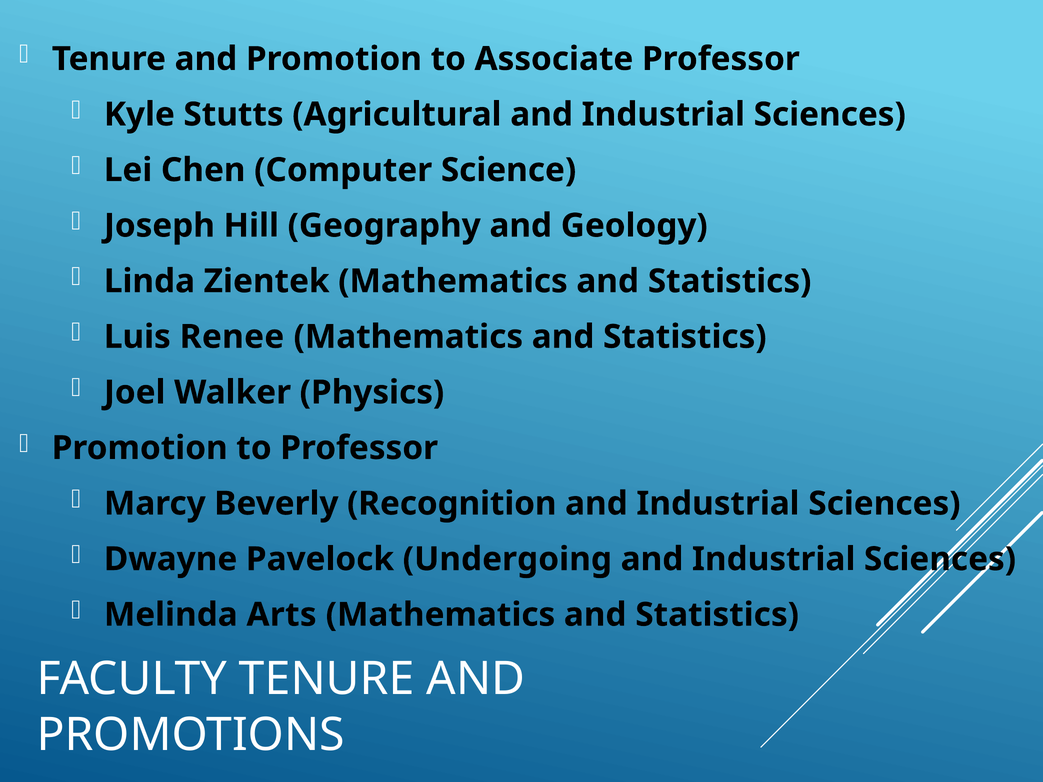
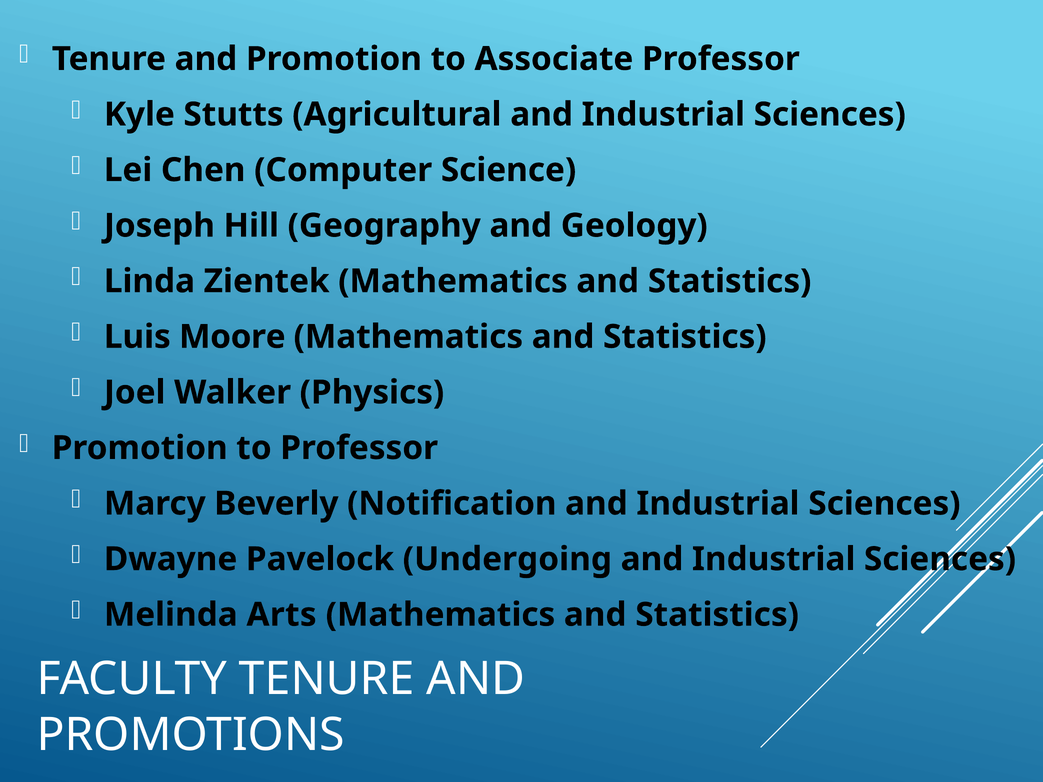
Renee: Renee -> Moore
Recognition: Recognition -> Notification
